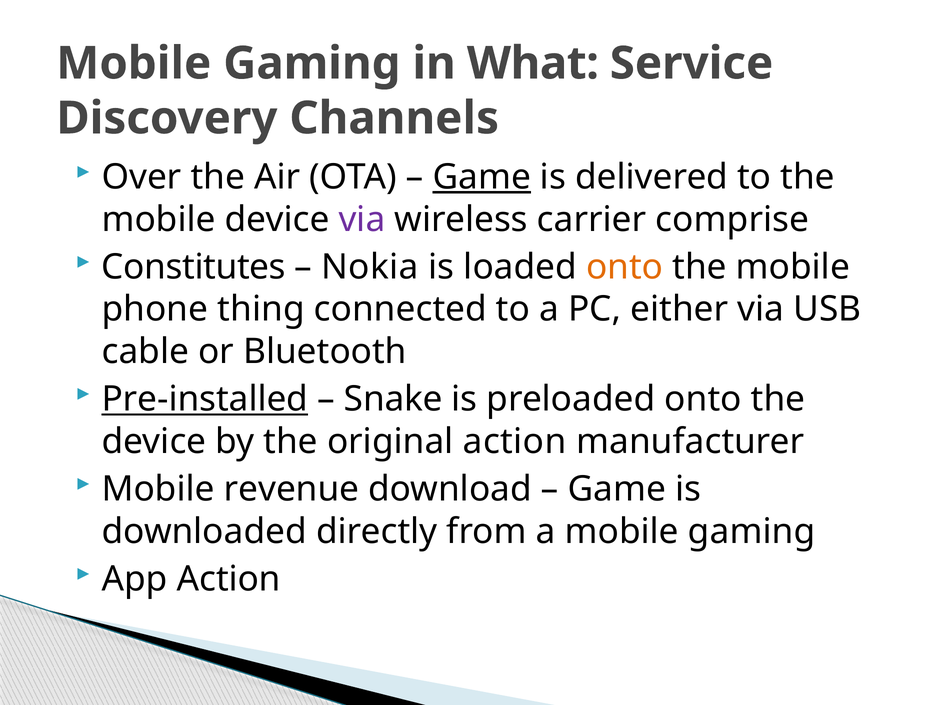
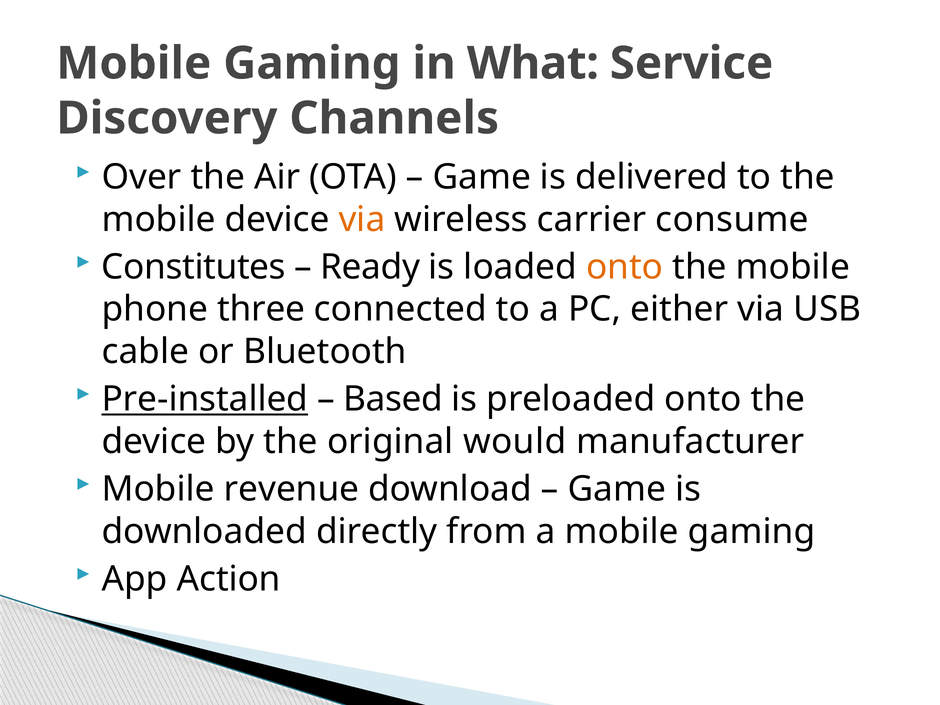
Game at (482, 177) underline: present -> none
via at (362, 219) colour: purple -> orange
comprise: comprise -> consume
Nokia: Nokia -> Ready
thing: thing -> three
Snake: Snake -> Based
original action: action -> would
